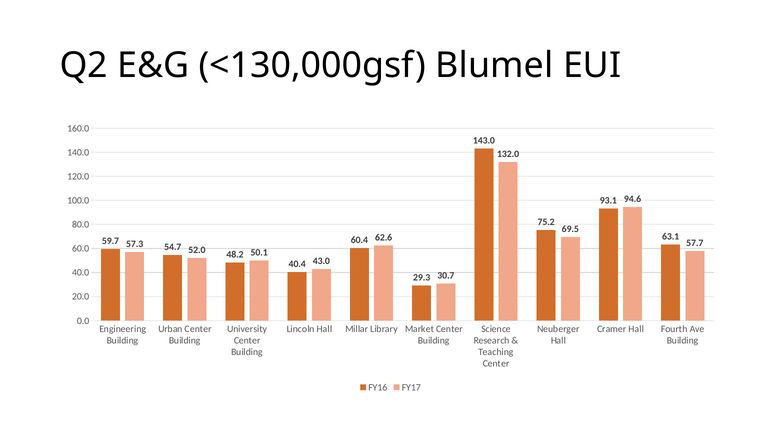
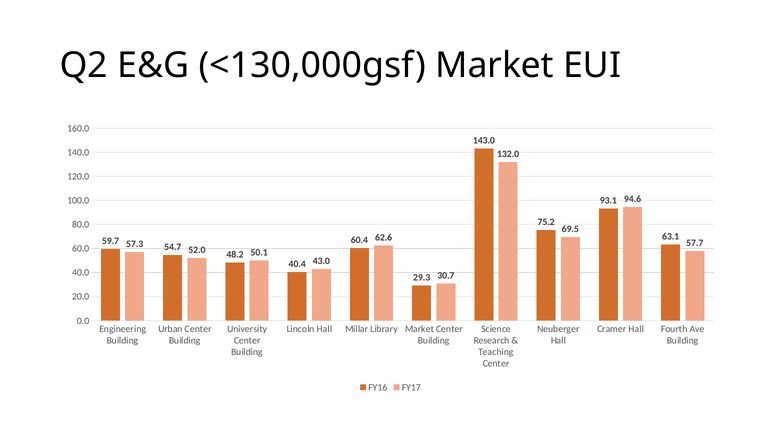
<130,000gsf Blumel: Blumel -> Market
